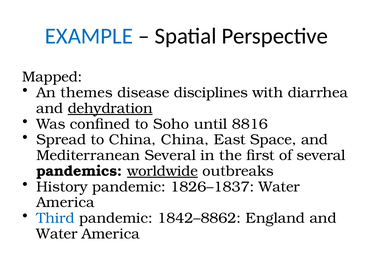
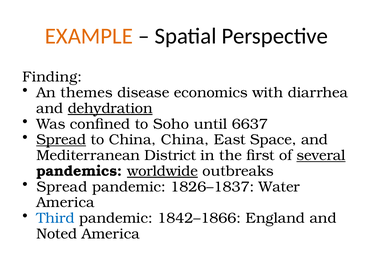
EXAMPLE colour: blue -> orange
Mapped: Mapped -> Finding
disciplines: disciplines -> economics
8816: 8816 -> 6637
Spread at (61, 140) underline: none -> present
Mediterranean Several: Several -> District
several at (321, 155) underline: none -> present
History at (62, 187): History -> Spread
1842–8862: 1842–8862 -> 1842–1866
Water at (57, 234): Water -> Noted
